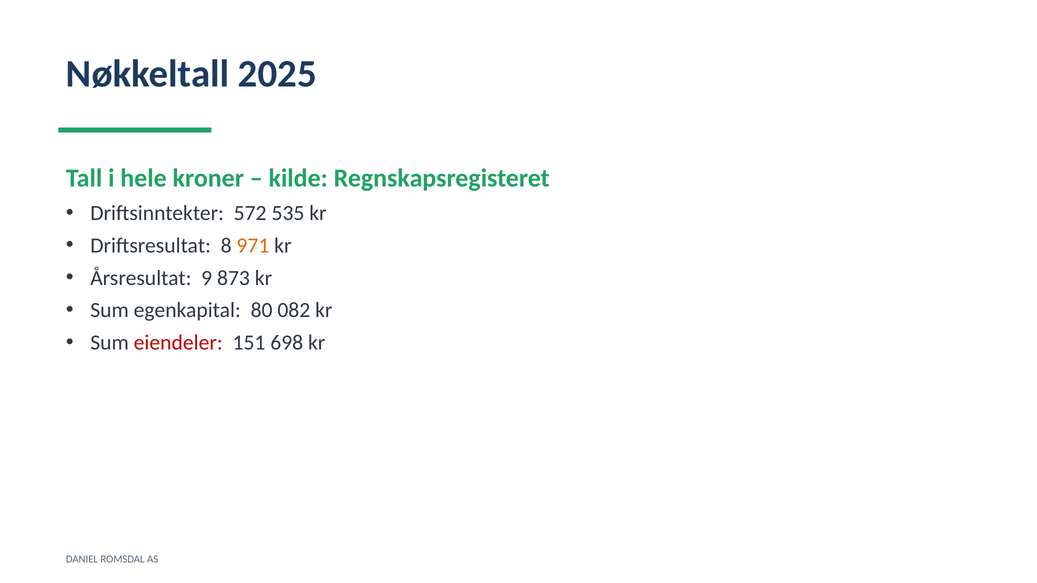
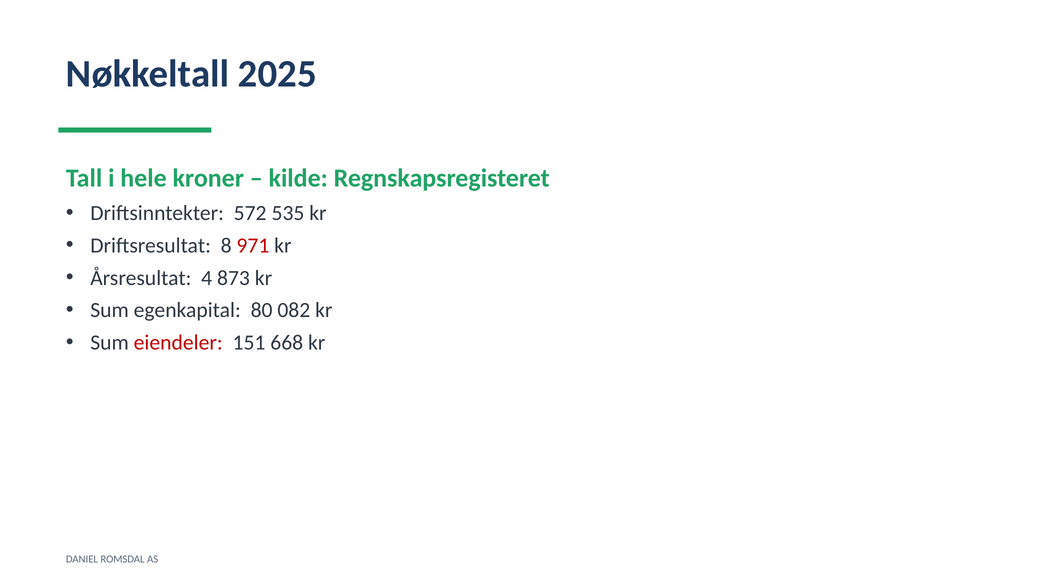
971 colour: orange -> red
9: 9 -> 4
698: 698 -> 668
